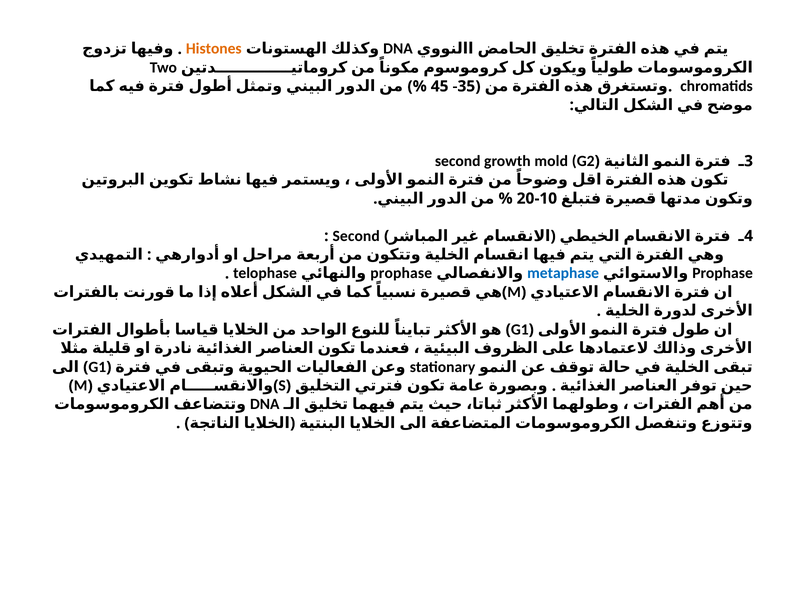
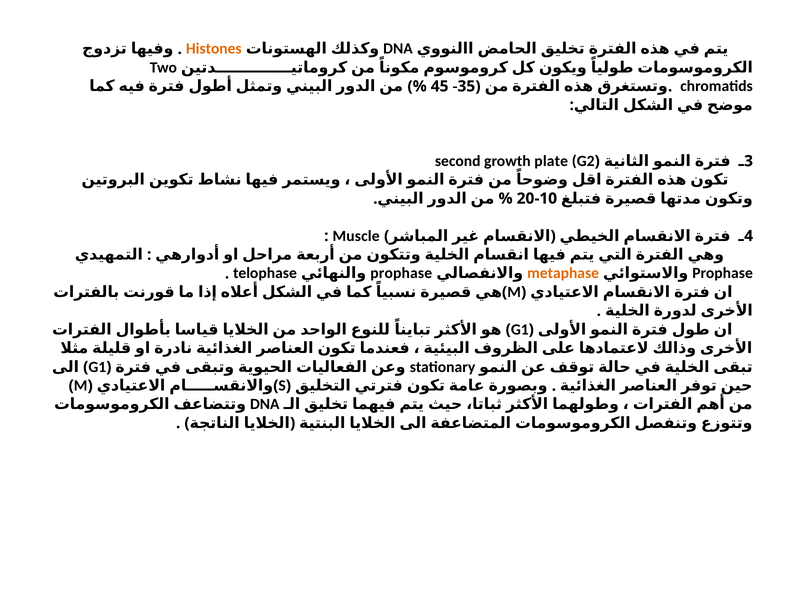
mold: mold -> plate
Second at (356, 236): Second -> Muscle
metaphase colour: blue -> orange
